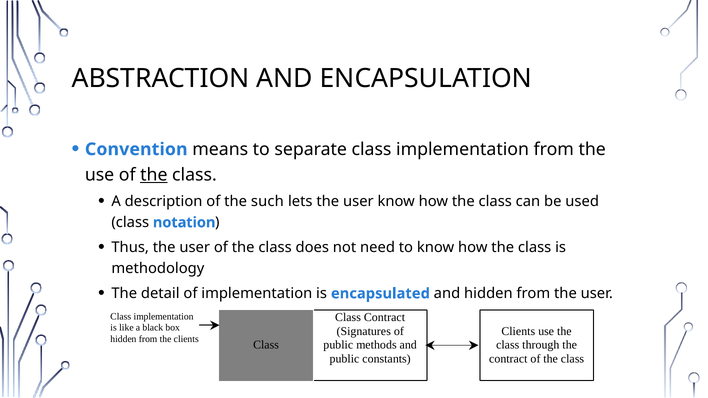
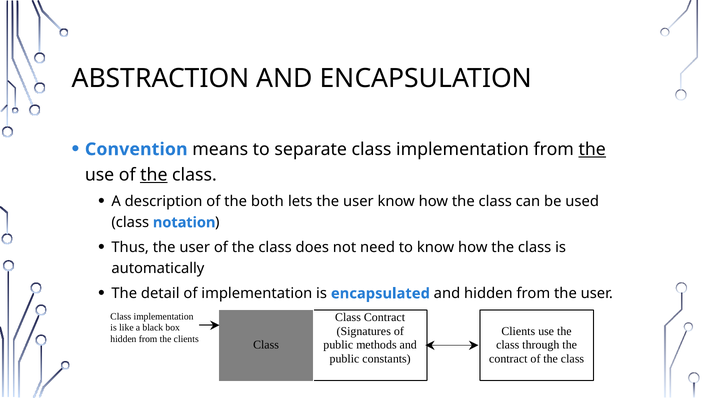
the at (592, 149) underline: none -> present
such: such -> both
methodology: methodology -> automatically
